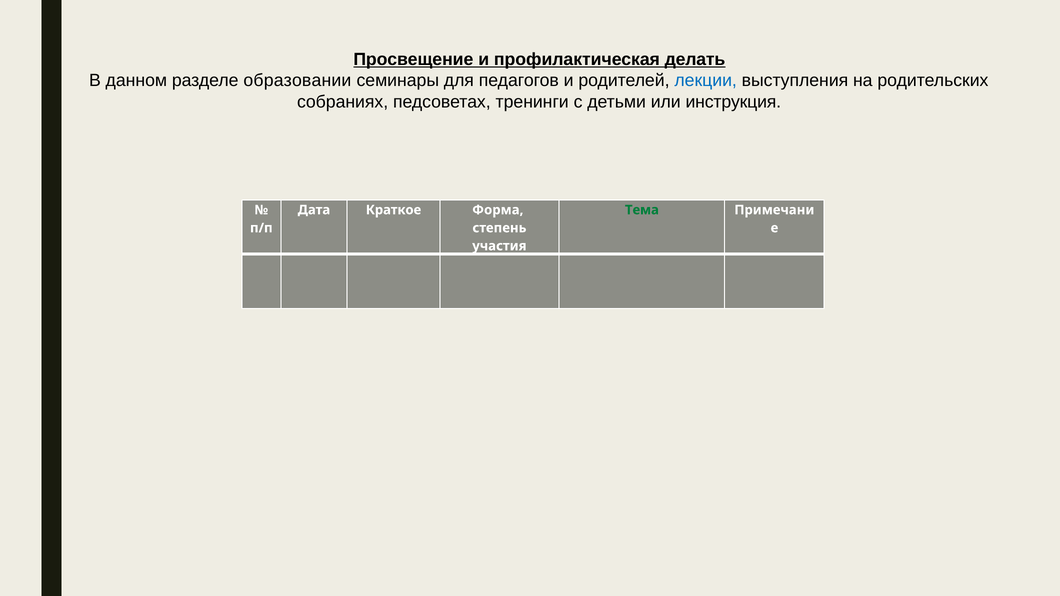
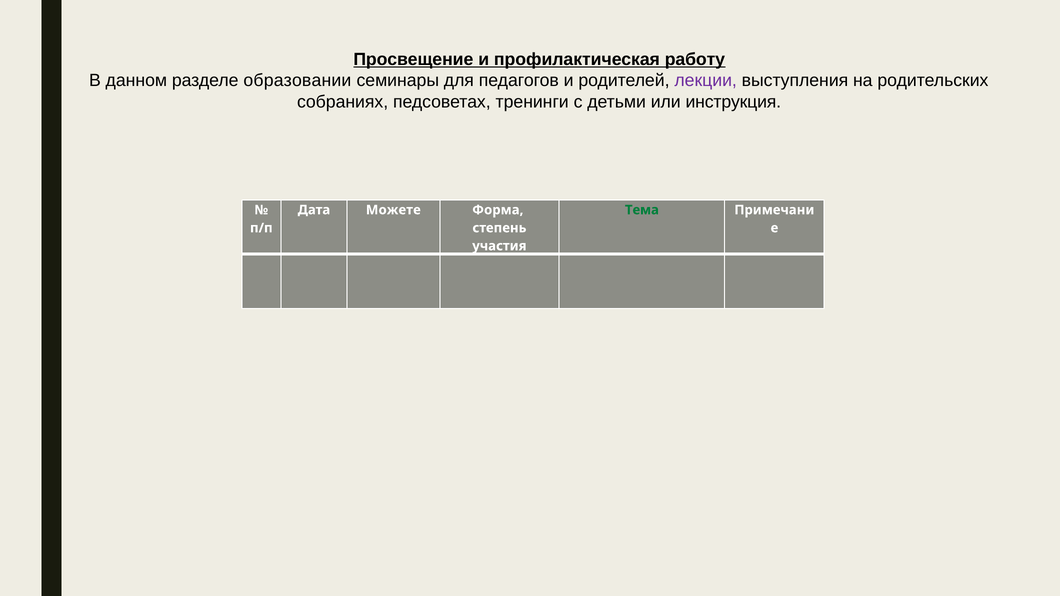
делать: делать -> работу
лекции colour: blue -> purple
Краткое: Краткое -> Можете
